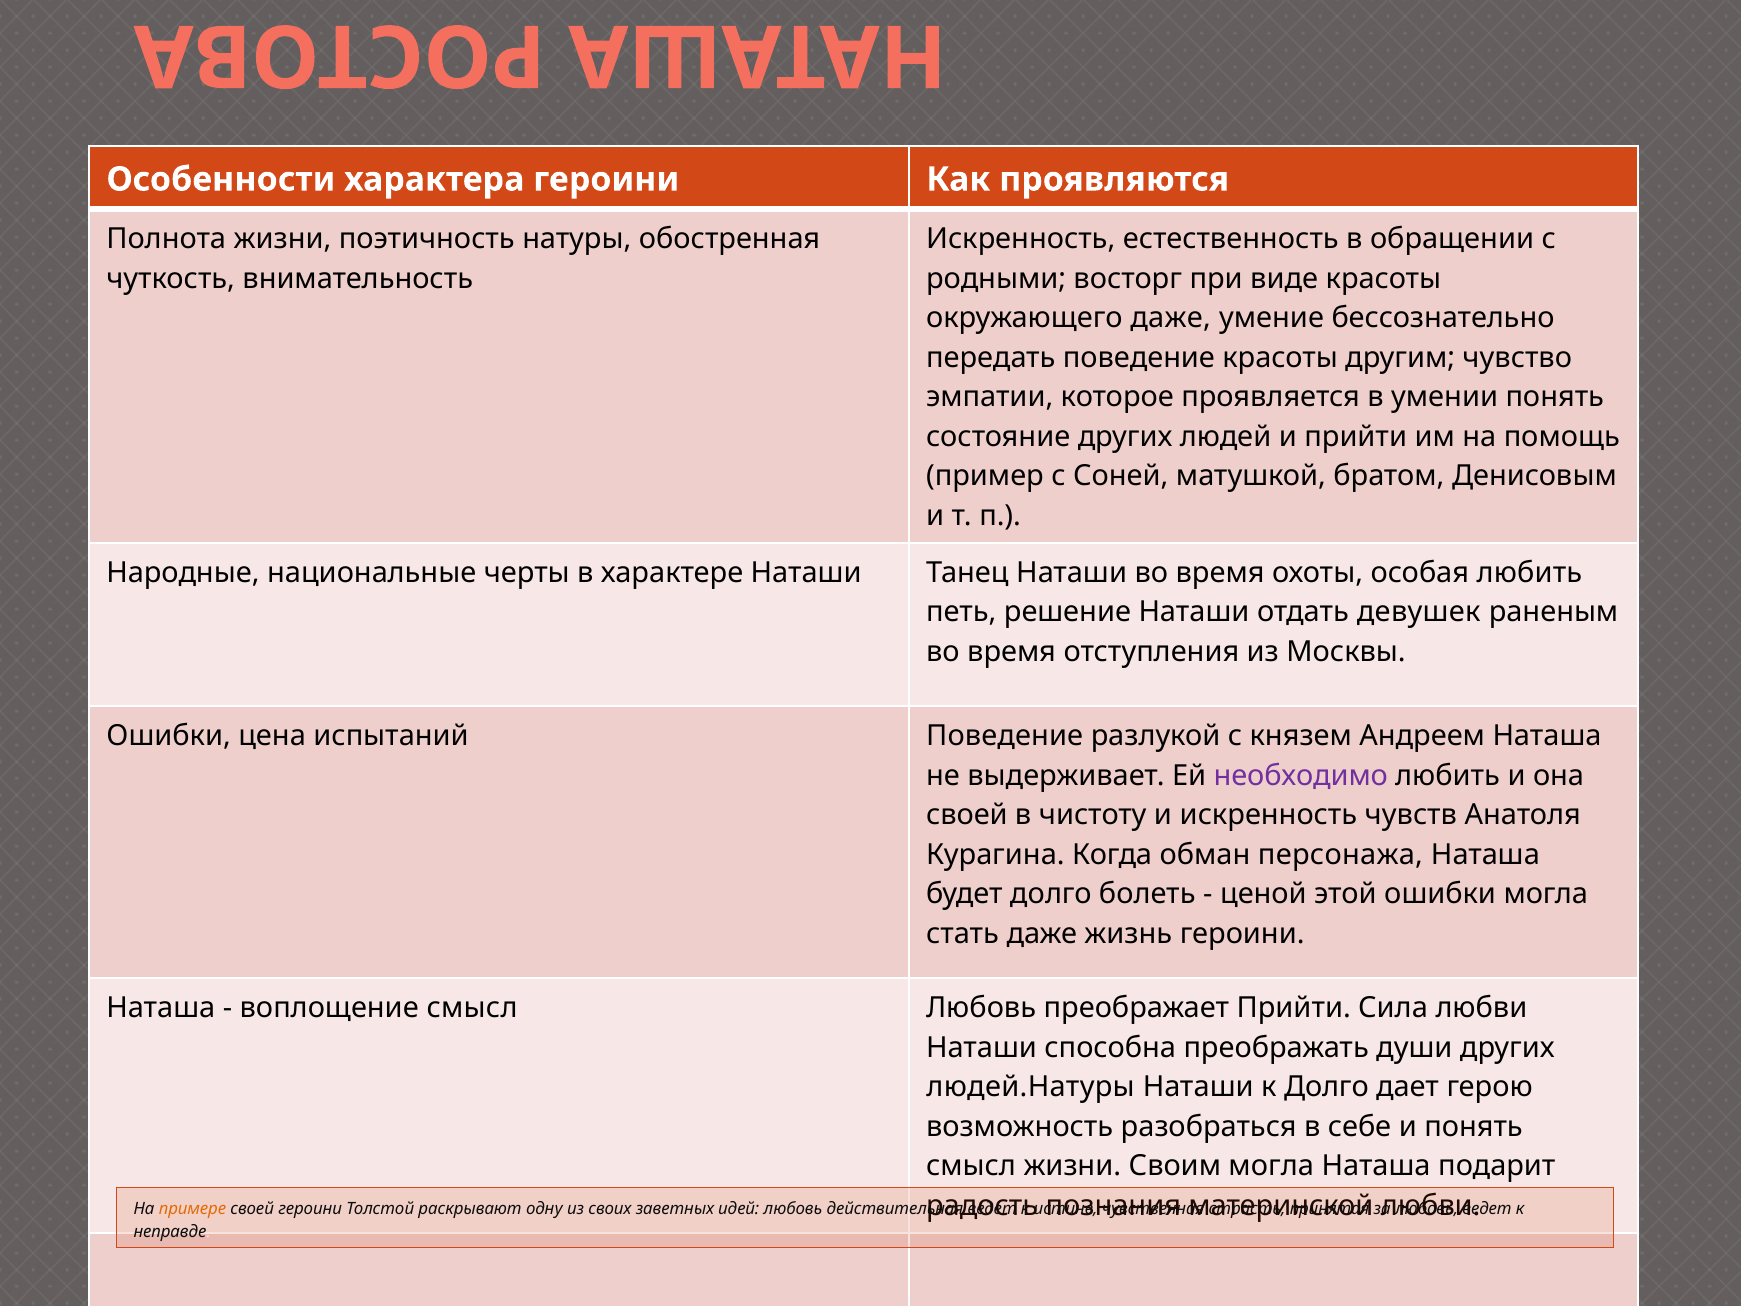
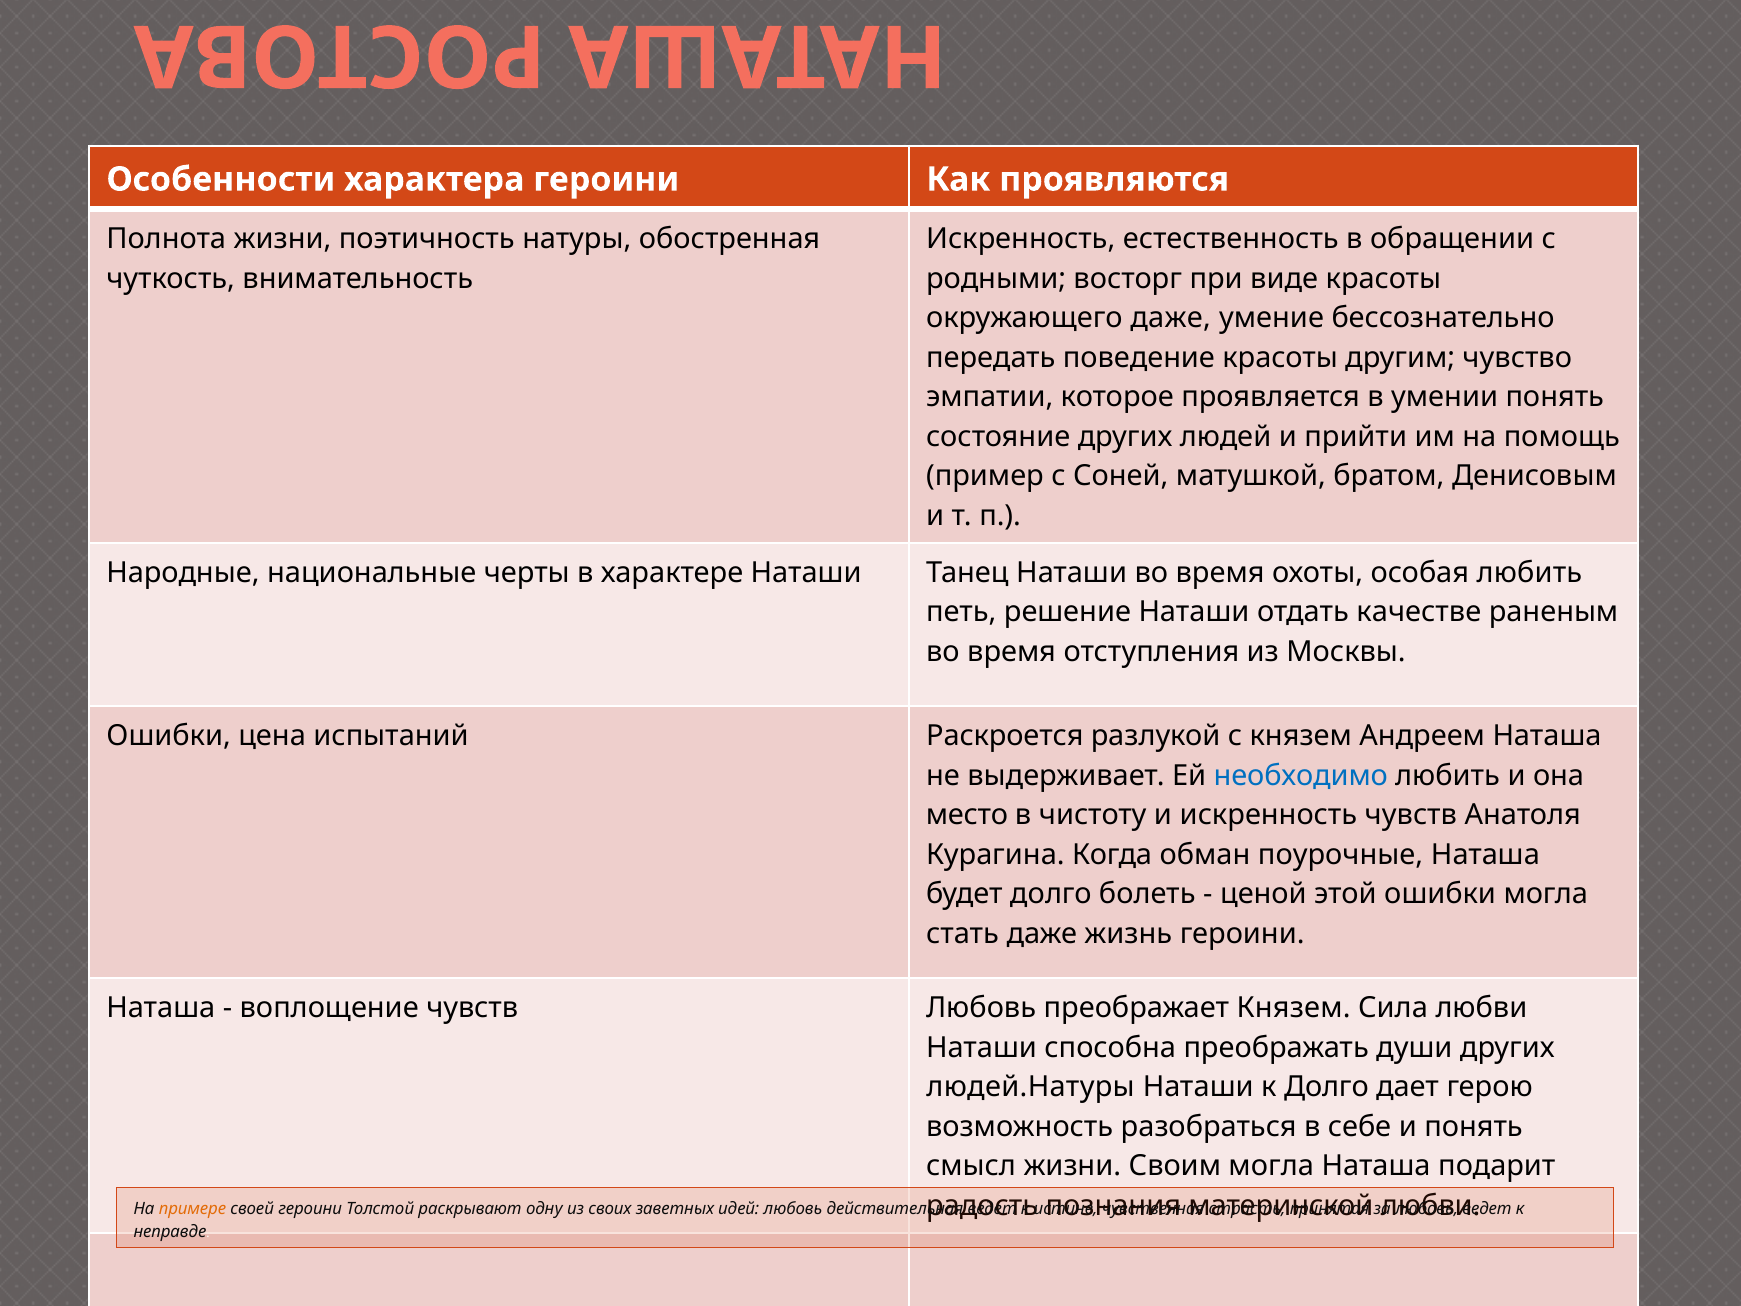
девушек: девушек -> качестве
испытаний Поведение: Поведение -> Раскроется
необходимо colour: purple -> blue
своей at (967, 815): своей -> место
персонажа: персонажа -> поурочные
воплощение смысл: смысл -> чувств
преображает Прийти: Прийти -> Князем
